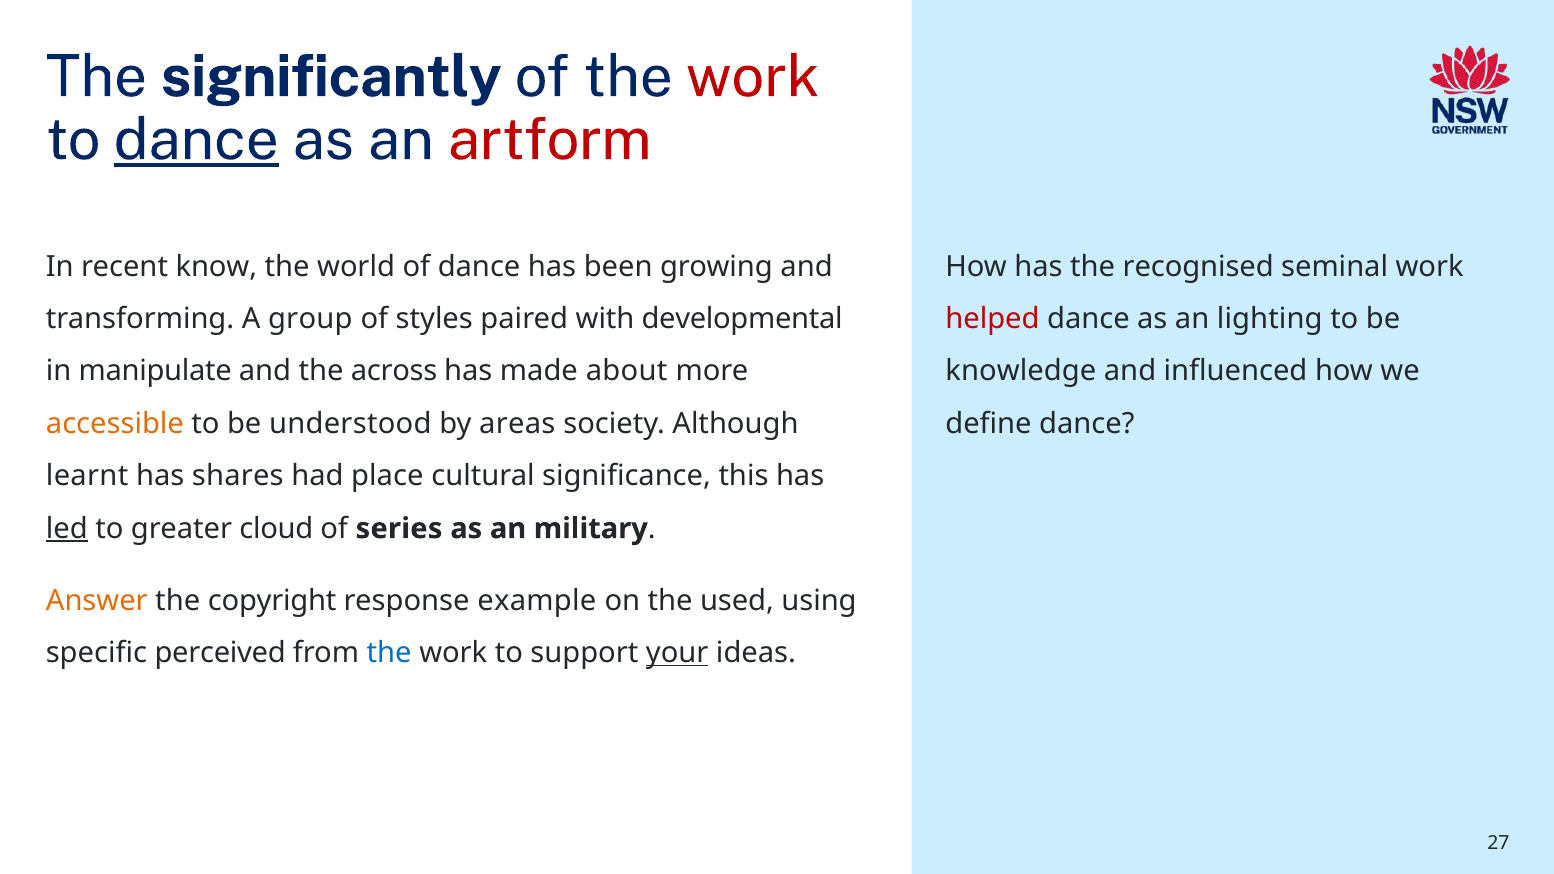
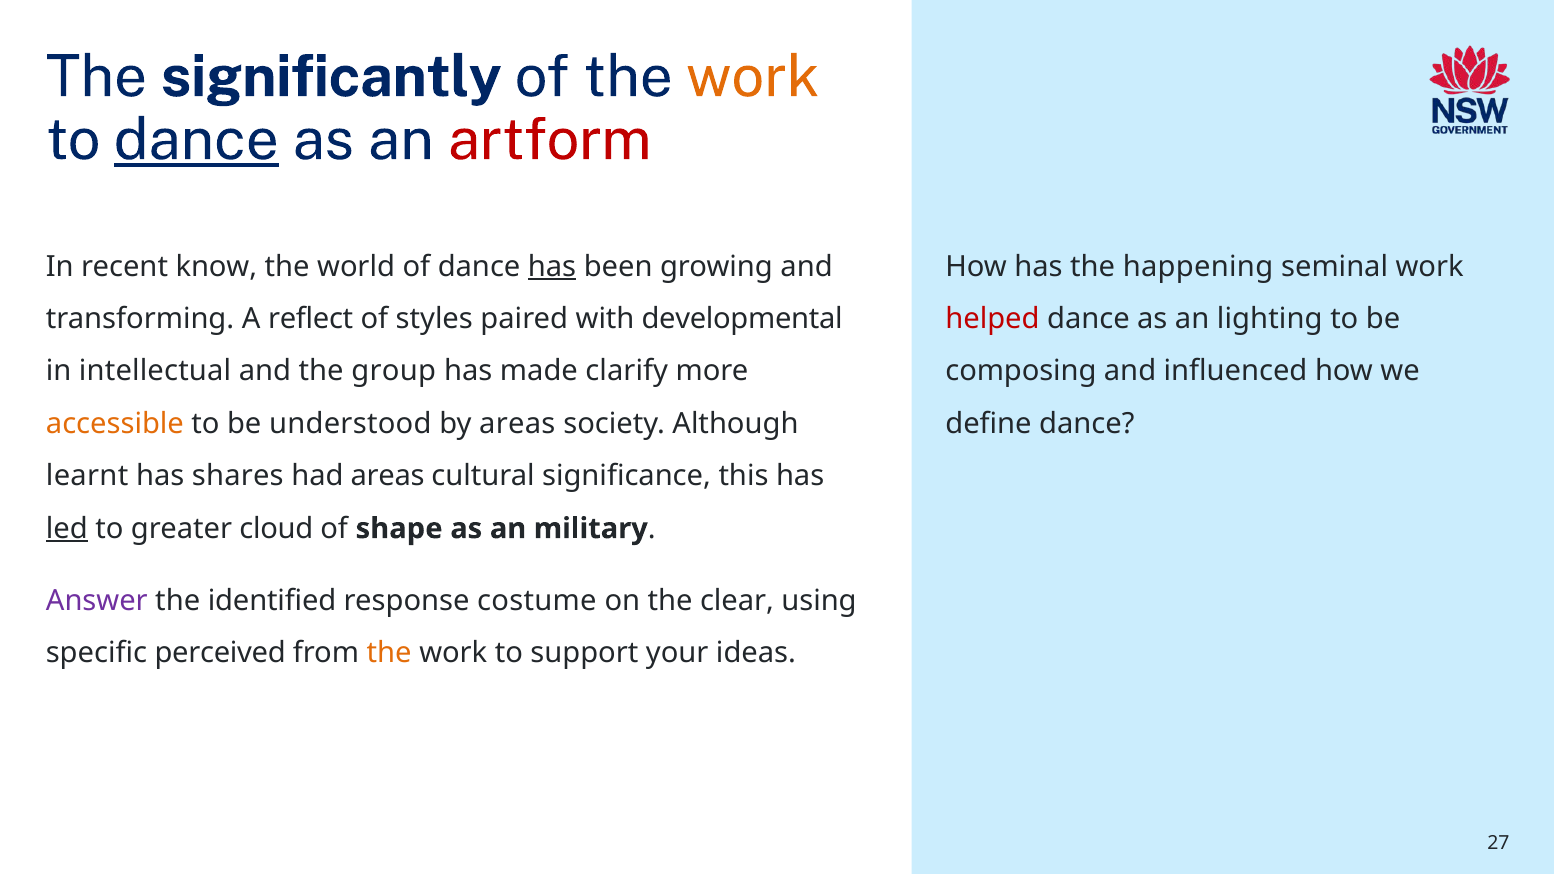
work at (753, 77) colour: red -> orange
has at (552, 266) underline: none -> present
recognised: recognised -> happening
group: group -> reflect
manipulate: manipulate -> intellectual
across: across -> group
about: about -> clarify
knowledge: knowledge -> composing
had place: place -> areas
series: series -> shape
Answer colour: orange -> purple
copyright: copyright -> identified
example: example -> costume
used: used -> clear
the at (389, 653) colour: blue -> orange
your underline: present -> none
